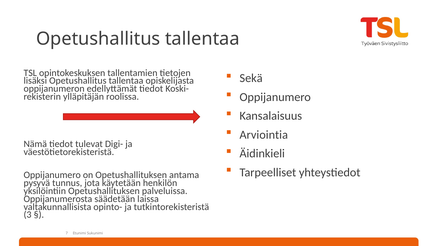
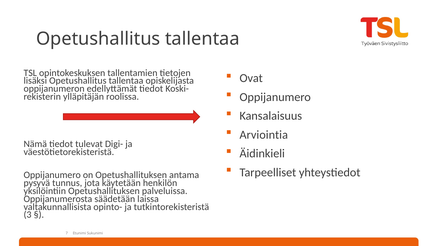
Sekä: Sekä -> Ovat
